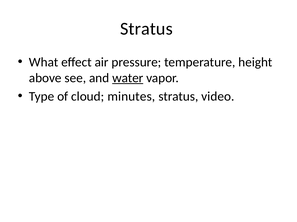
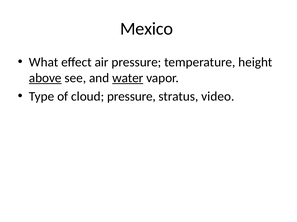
Stratus at (146, 29): Stratus -> Mexico
above underline: none -> present
cloud minutes: minutes -> pressure
